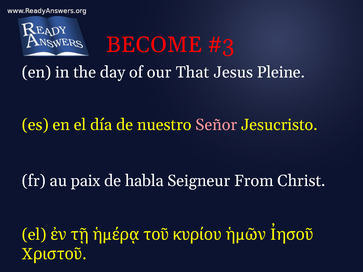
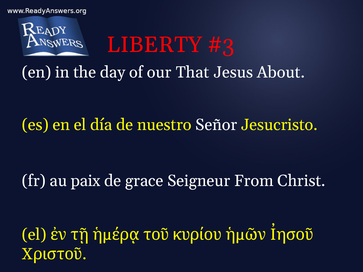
BECOME: BECOME -> LIBERTY
Pleine: Pleine -> About
Señor colour: pink -> white
habla: habla -> grace
